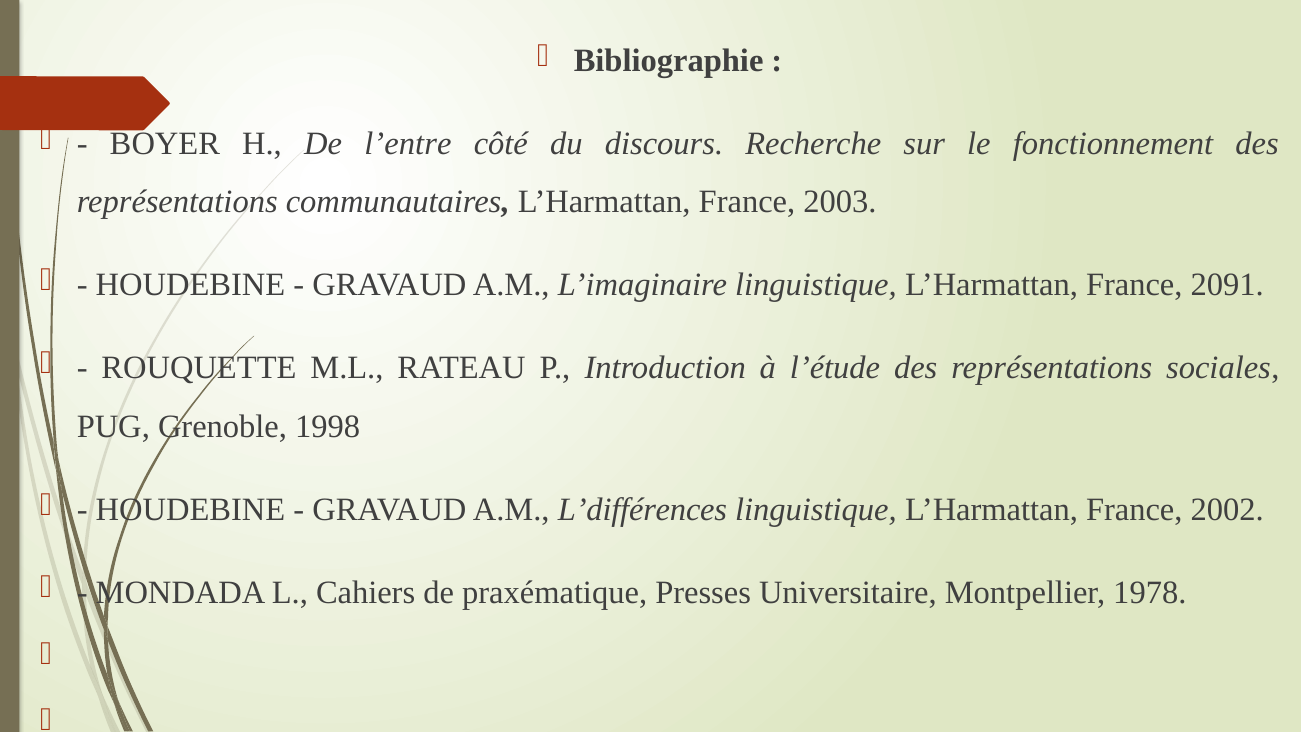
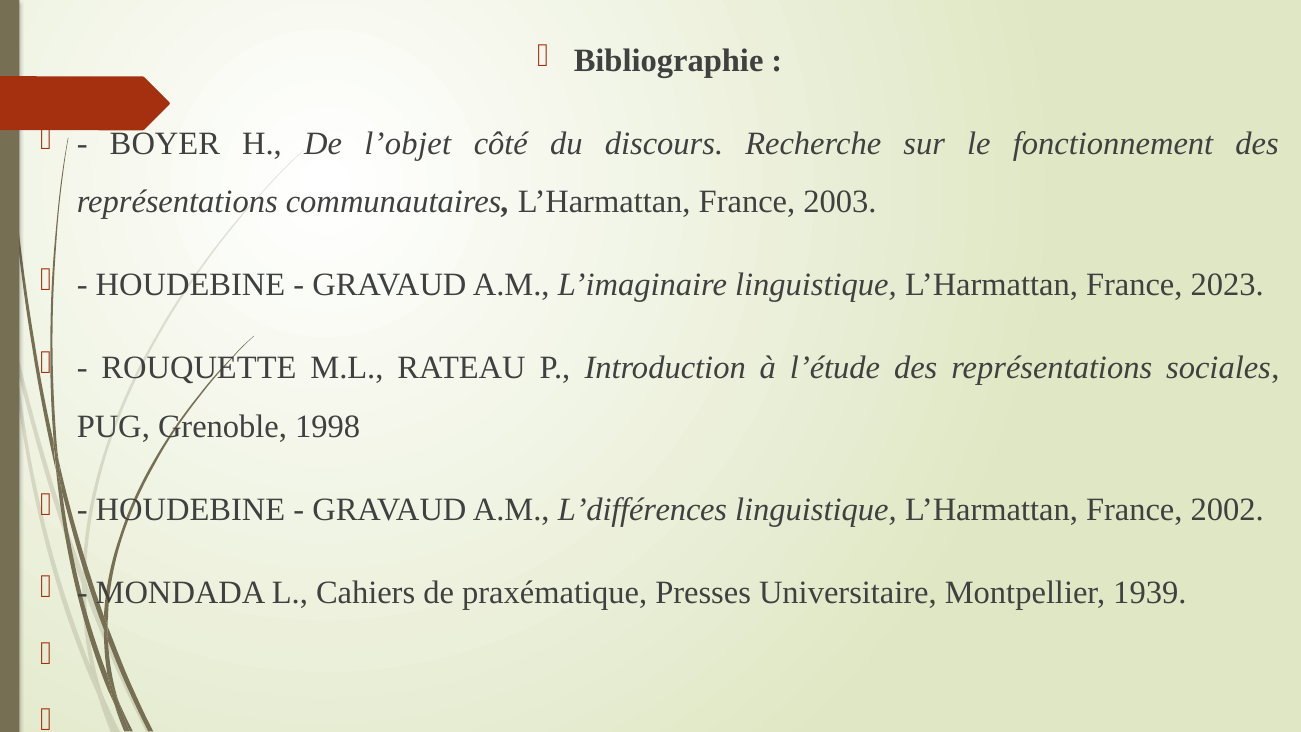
l’entre: l’entre -> l’objet
2091: 2091 -> 2023
1978: 1978 -> 1939
